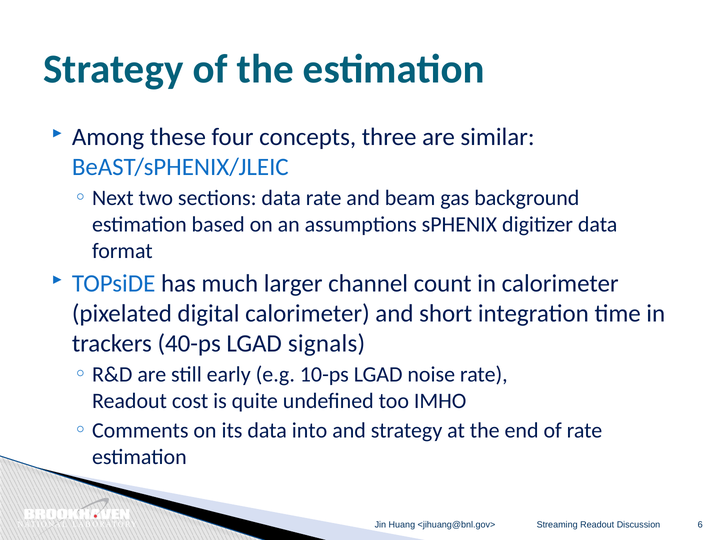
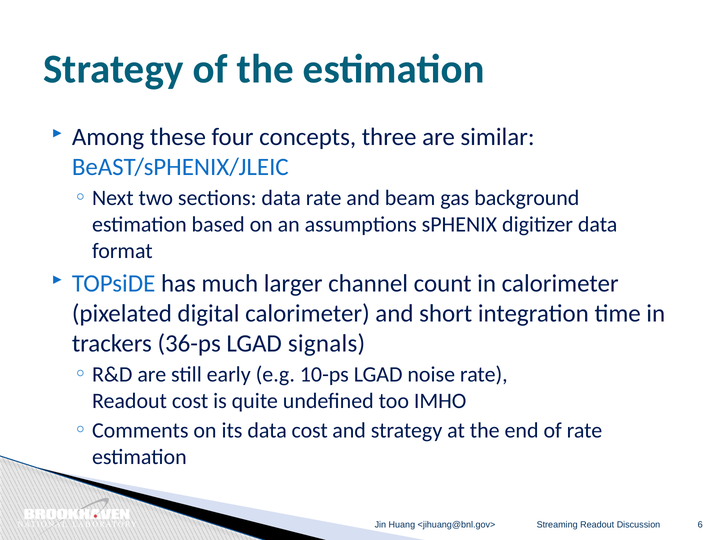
40-ps: 40-ps -> 36-ps
data into: into -> cost
